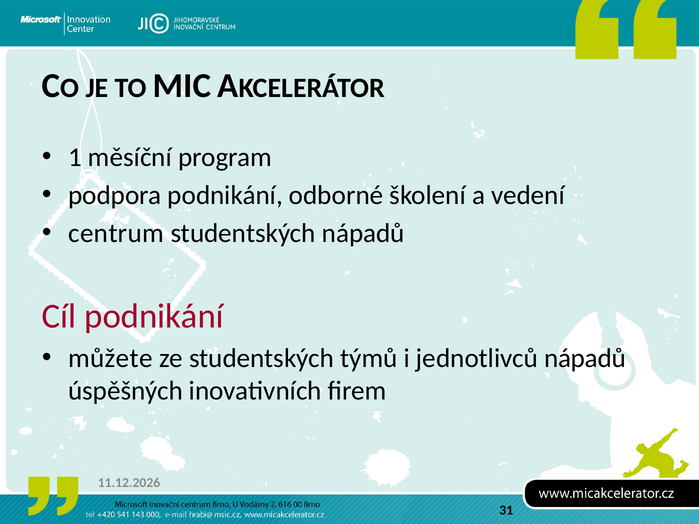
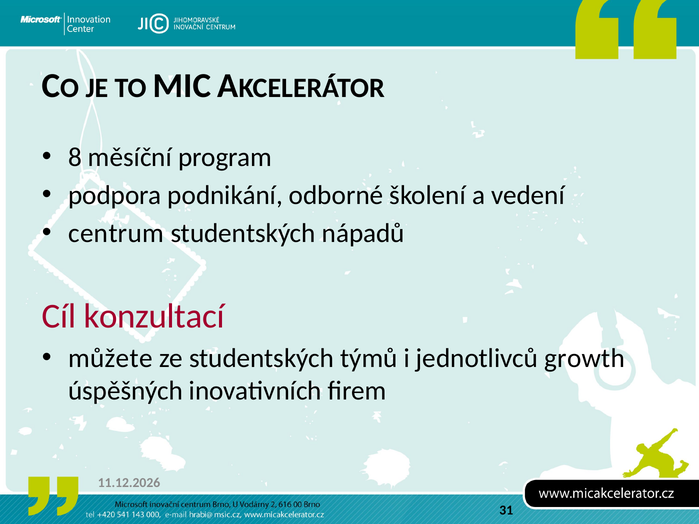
1: 1 -> 8
Cíl podnikání: podnikání -> konzultací
jednotlivců nápadů: nápadů -> growth
